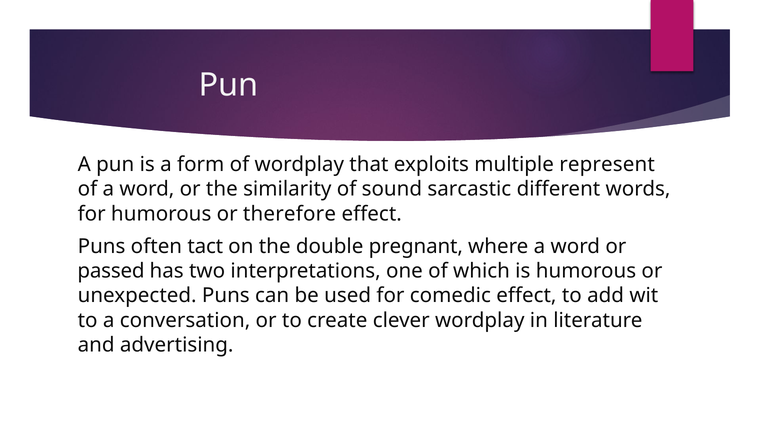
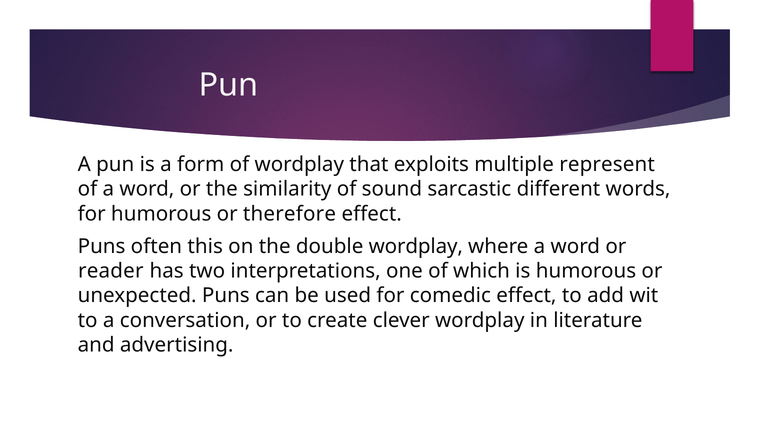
tact: tact -> this
double pregnant: pregnant -> wordplay
passed: passed -> reader
